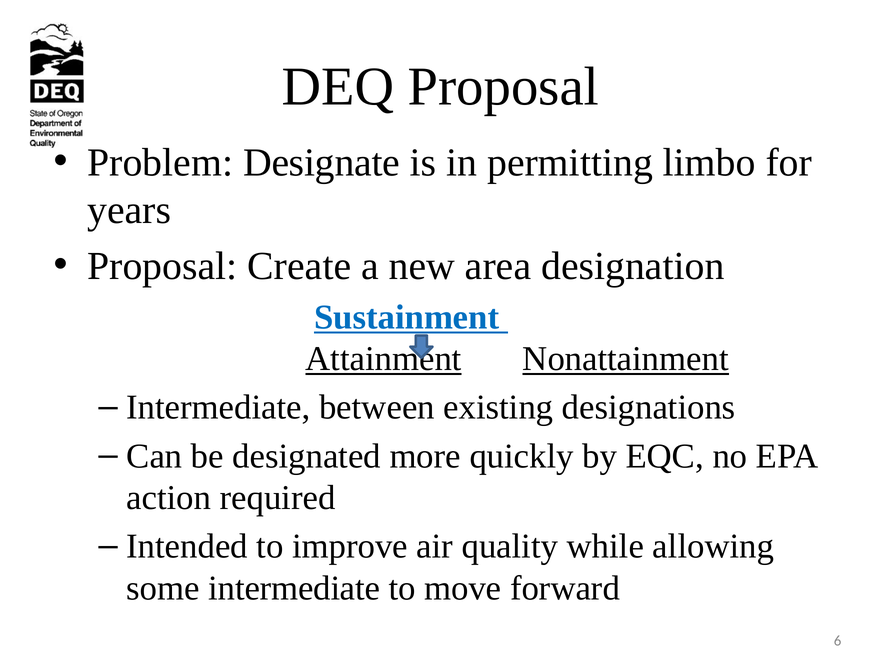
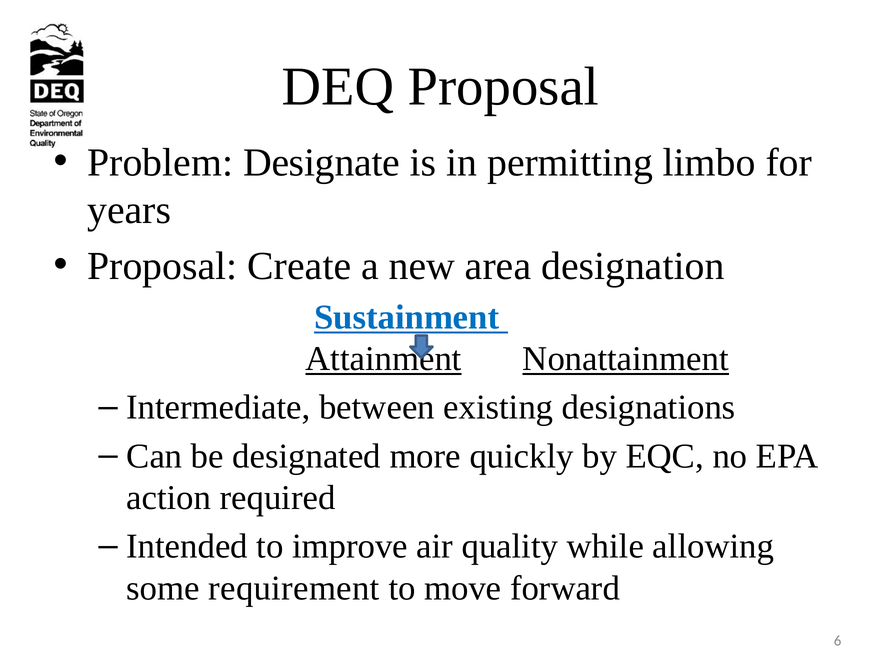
some intermediate: intermediate -> requirement
